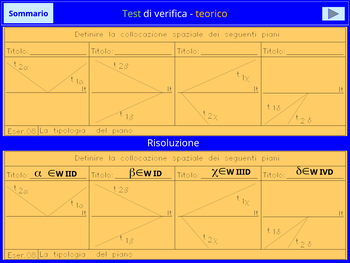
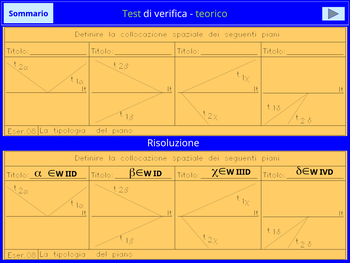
teorico colour: yellow -> light green
